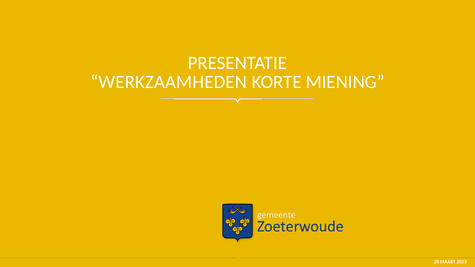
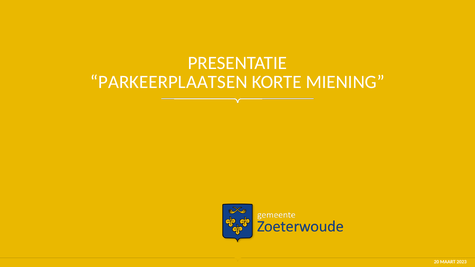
WERKZAAMHEDEN: WERKZAAMHEDEN -> PARKEERPLAATSEN
